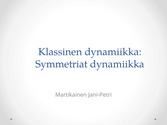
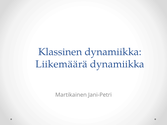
Symmetriat: Symmetriat -> Liikemäärä
